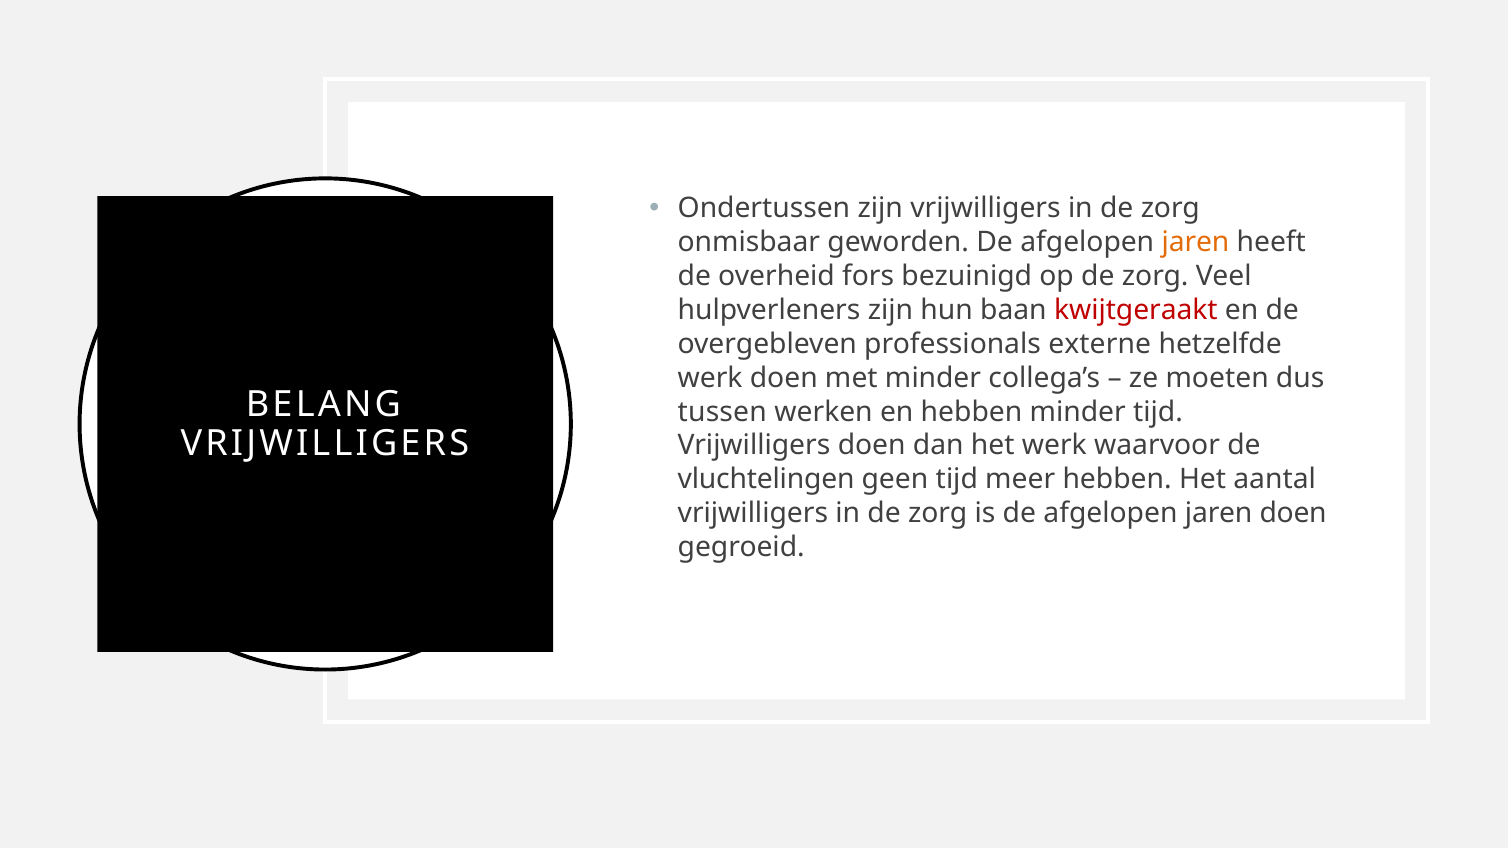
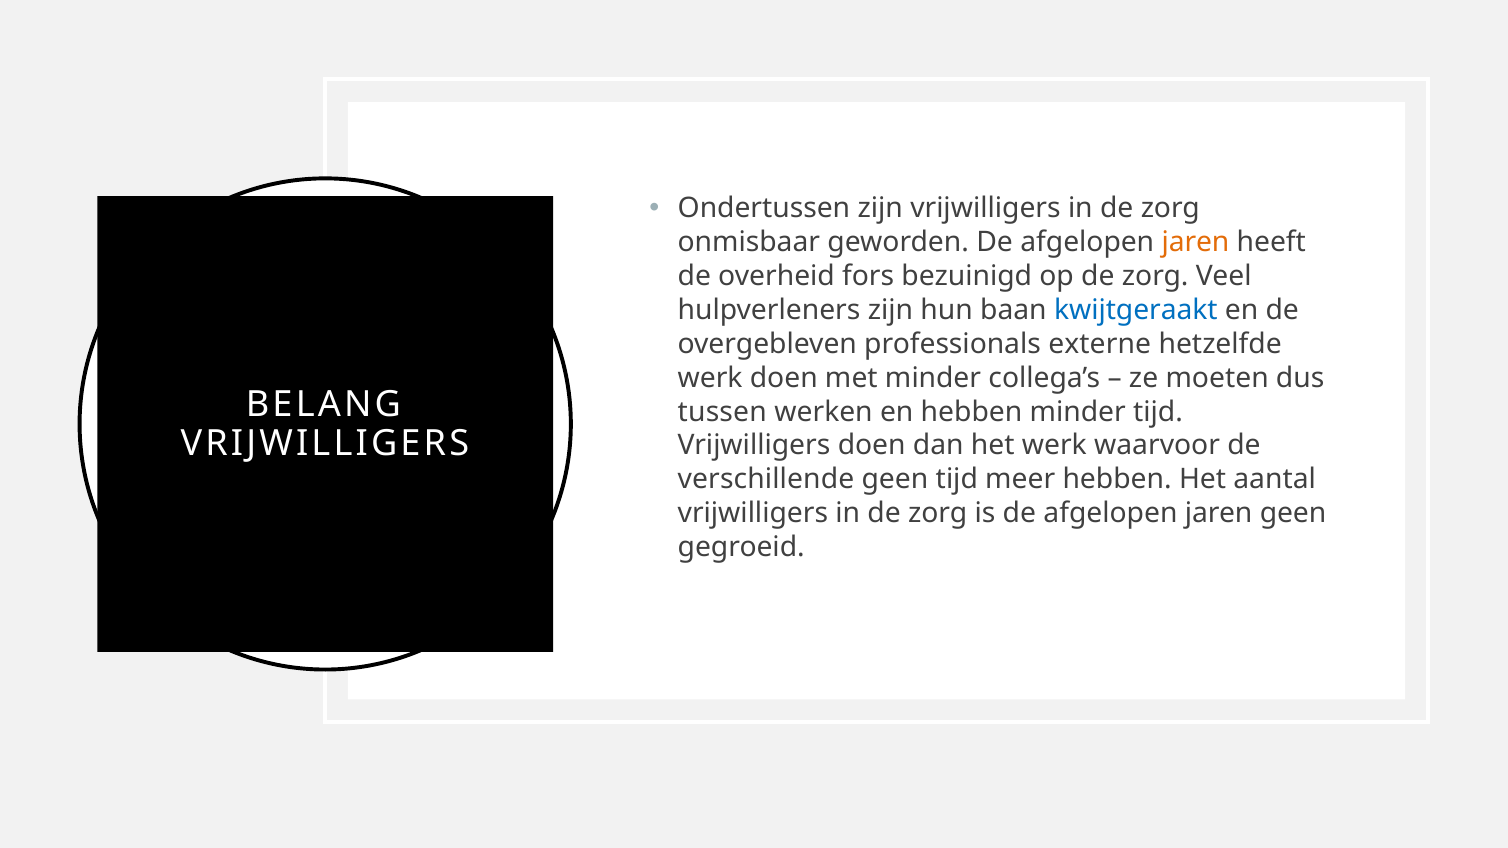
kwijtgeraakt colour: red -> blue
vluchtelingen: vluchtelingen -> verschillende
jaren doen: doen -> geen
